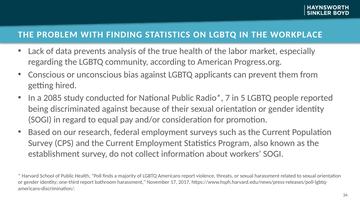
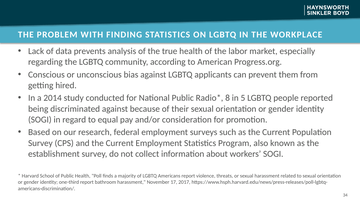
2085: 2085 -> 2014
7: 7 -> 8
